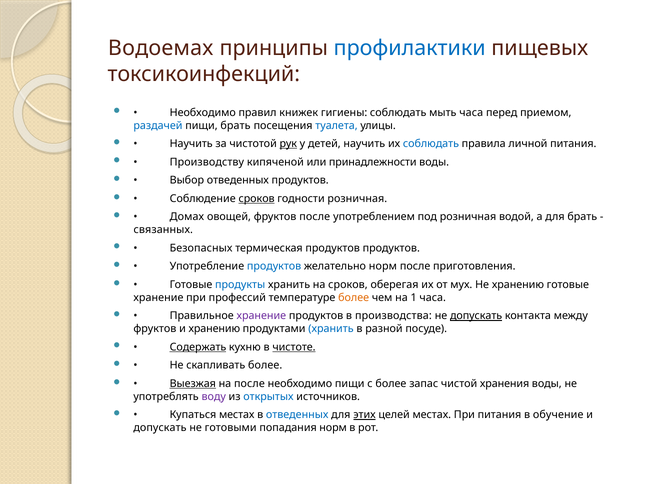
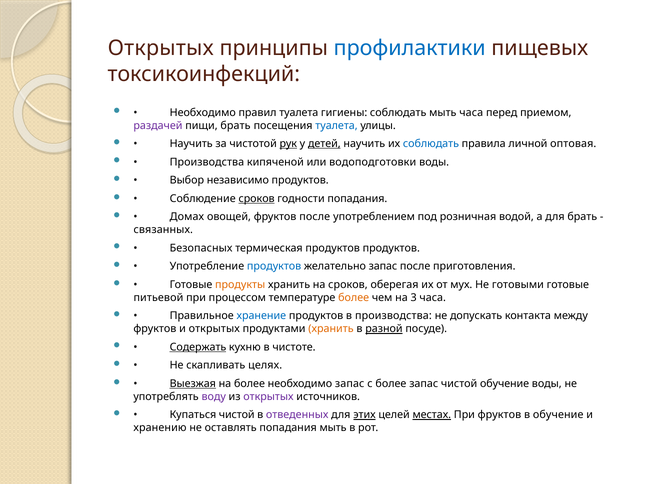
Водоемах at (161, 48): Водоемах -> Открытых
правил книжек: книжек -> туалета
раздачей colour: blue -> purple
детей underline: none -> present
личной питания: питания -> оптовая
Производству at (207, 162): Производству -> Производства
принадлежности: принадлежности -> водоподготовки
Выбор отведенных: отведенных -> независимо
годности розничная: розничная -> попадания
желательно норм: норм -> запас
продукты colour: blue -> orange
Не хранению: хранению -> готовыми
хранение at (158, 297): хранение -> питьевой
профессий: профессий -> процессом
1: 1 -> 3
хранение at (261, 316) colour: purple -> blue
допускать at (476, 316) underline: present -> none
и хранению: хранению -> открытых
хранить at (331, 329) colour: blue -> orange
разной underline: none -> present
чистоте underline: present -> none
скапливать более: более -> целях
на после: после -> более
необходимо пищи: пищи -> запас
чистой хранения: хранения -> обучение
открытых at (268, 396) colour: blue -> purple
Купаться местах: местах -> чистой
отведенных at (297, 415) colour: blue -> purple
местах at (432, 415) underline: none -> present
При питания: питания -> фруктов
допускать at (160, 428): допускать -> хранению
готовыми: готовыми -> оставлять
попадания норм: норм -> мыть
